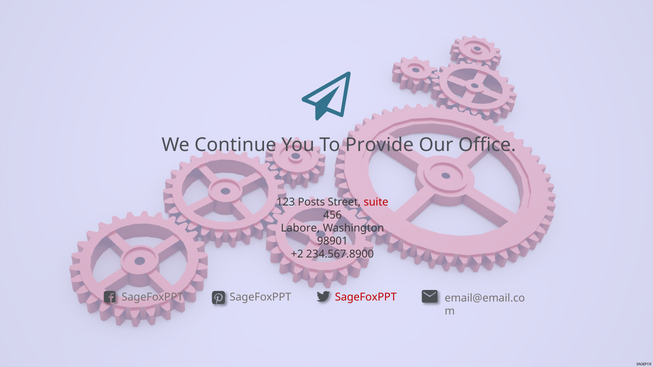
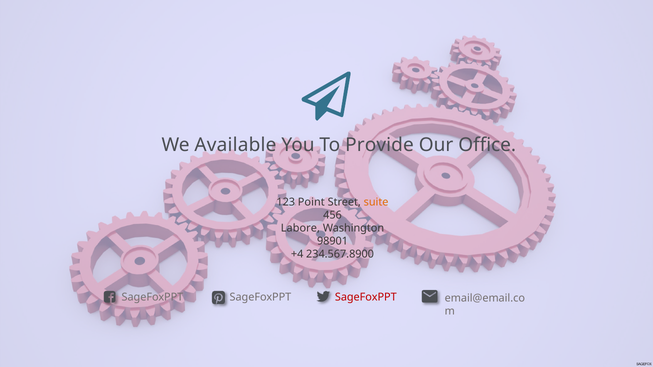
Continue: Continue -> Available
Posts: Posts -> Point
suite colour: red -> orange
+2: +2 -> +4
